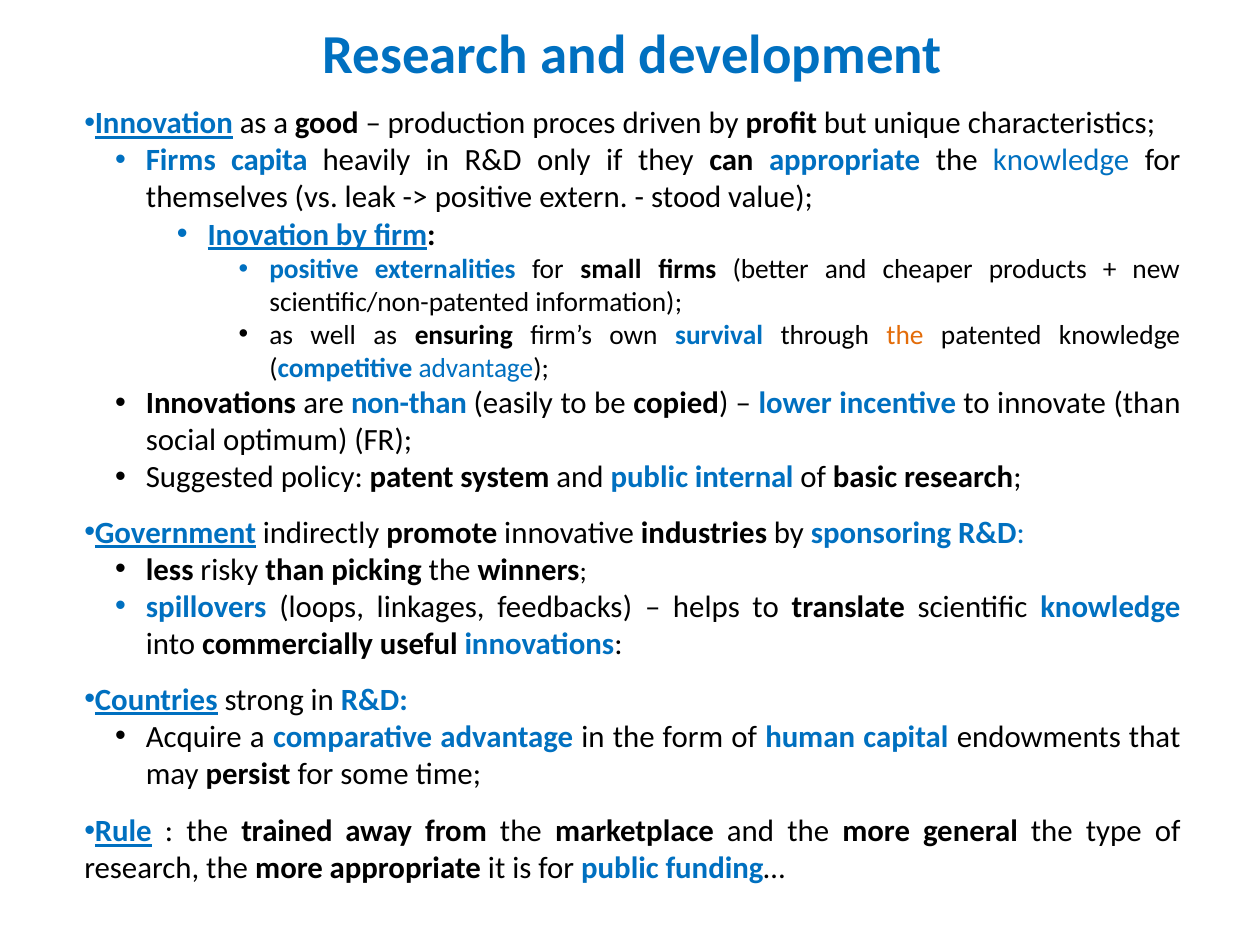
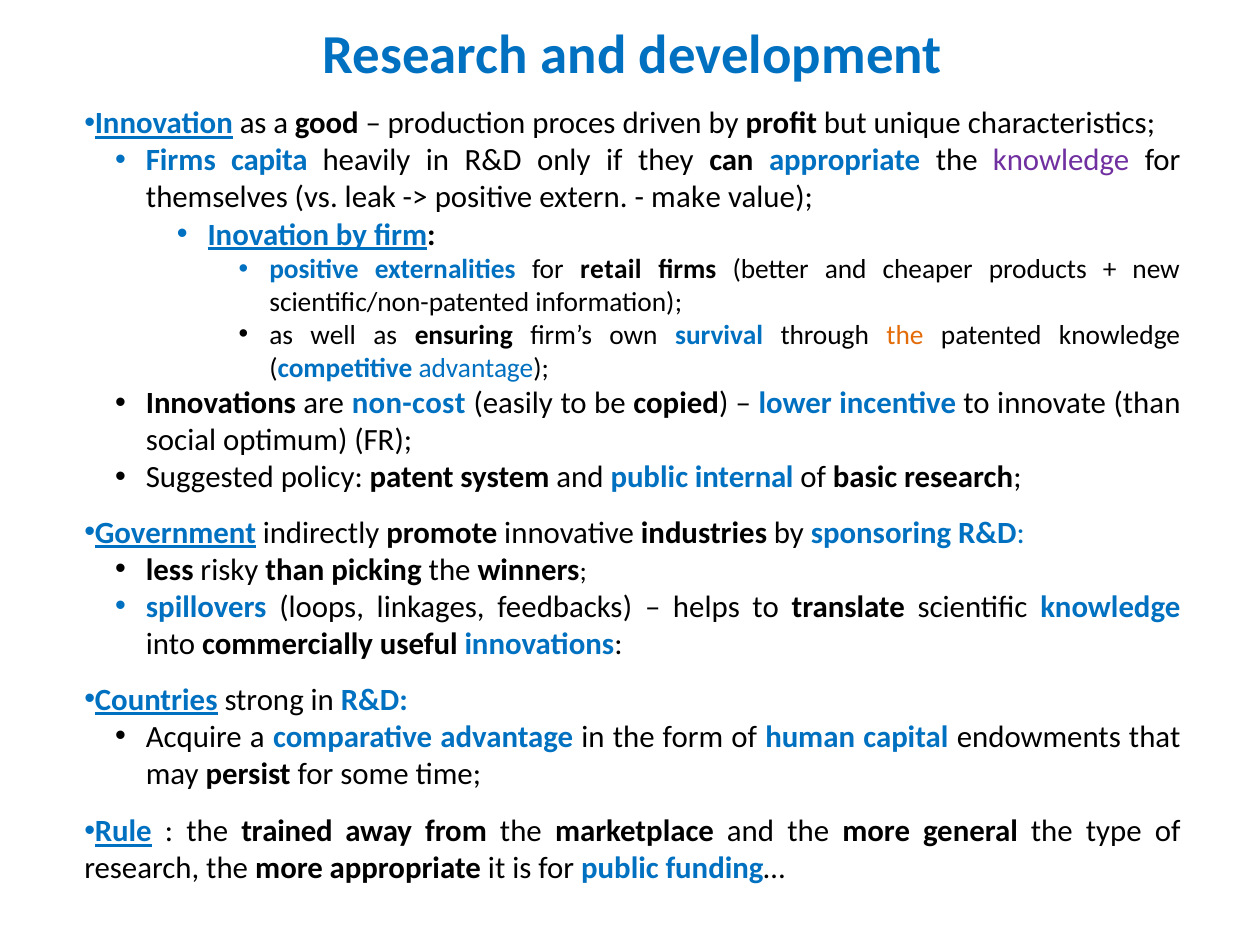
knowledge at (1061, 161) colour: blue -> purple
stood: stood -> make
small: small -> retail
non-than: non-than -> non-cost
